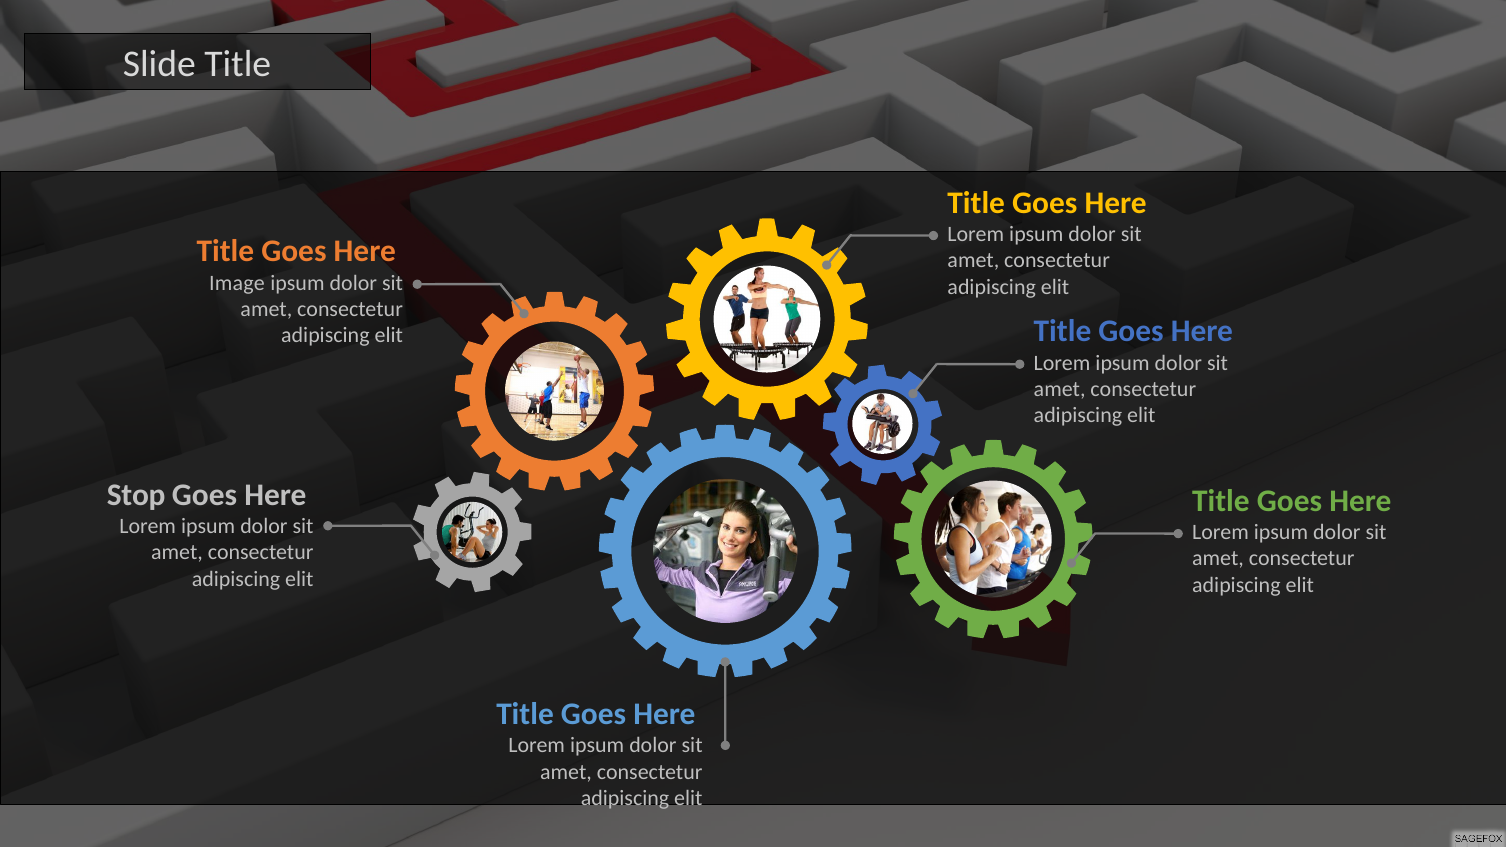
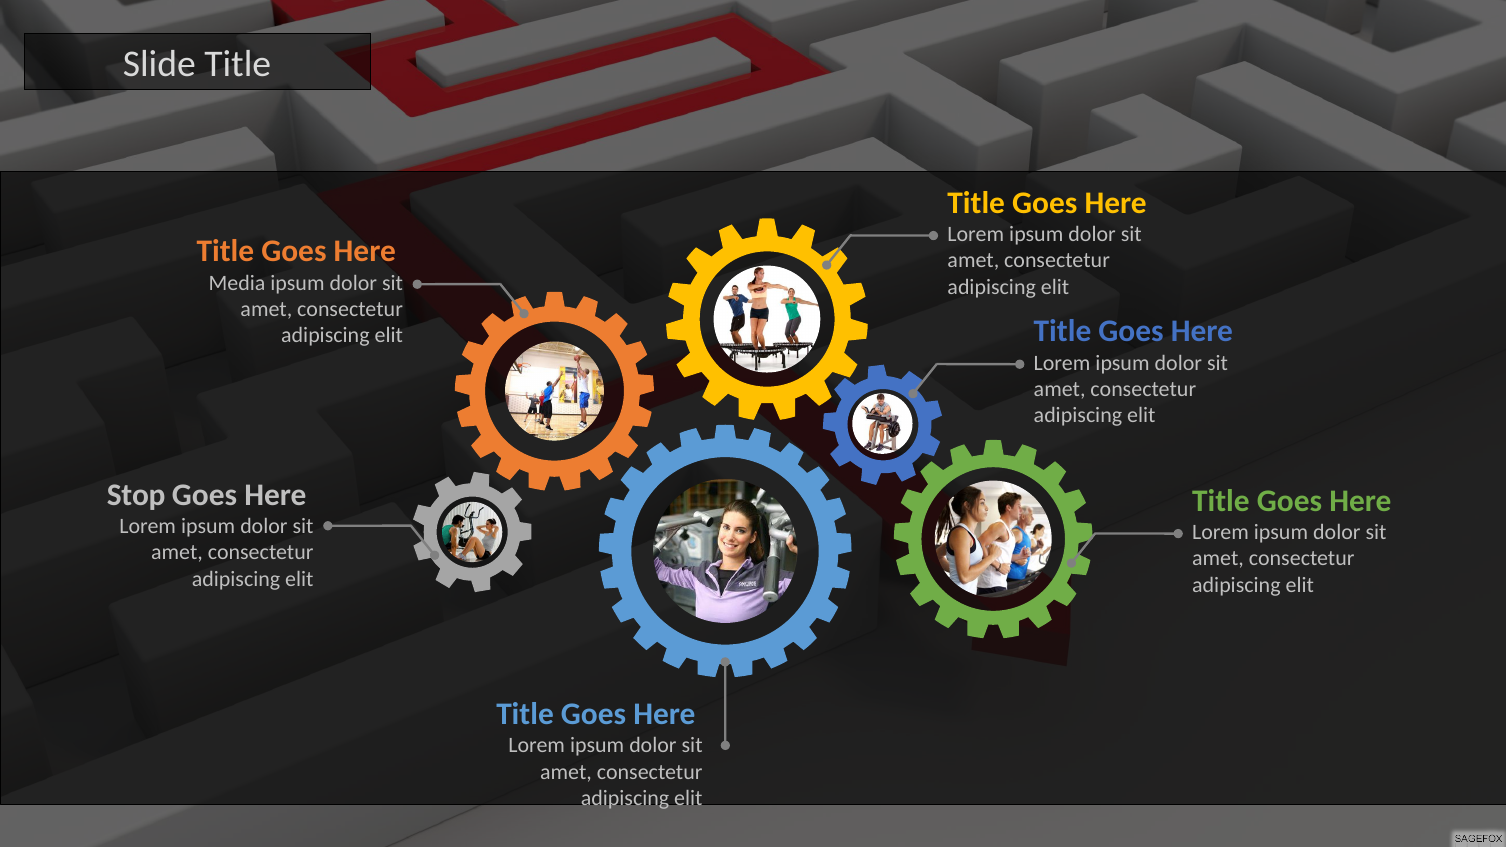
Image: Image -> Media
